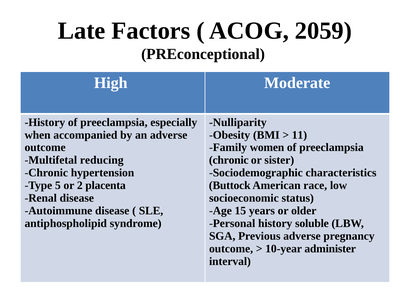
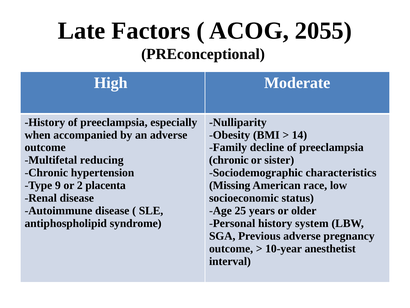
2059: 2059 -> 2055
11: 11 -> 14
women: women -> decline
5: 5 -> 9
Buttock: Buttock -> Missing
15: 15 -> 25
soluble: soluble -> system
administer: administer -> anesthetist
